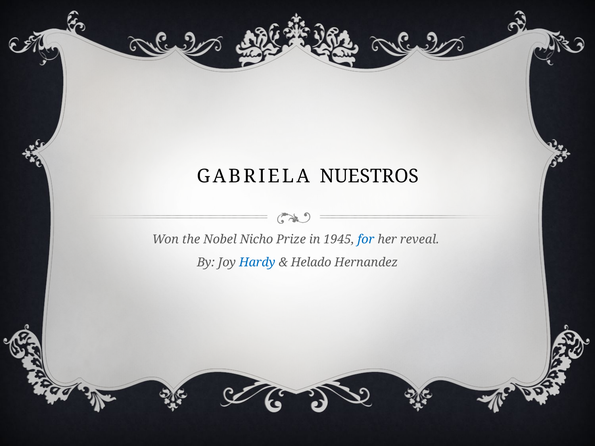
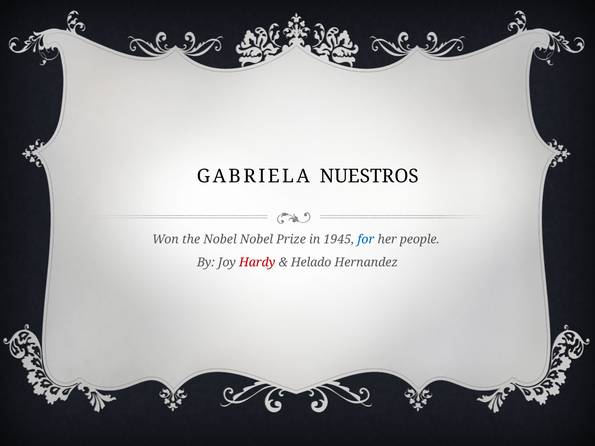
Nobel Nicho: Nicho -> Nobel
reveal: reveal -> people
Hardy colour: blue -> red
